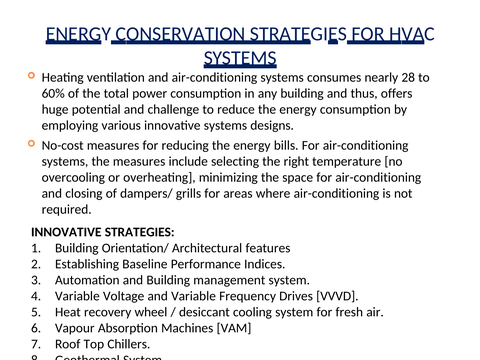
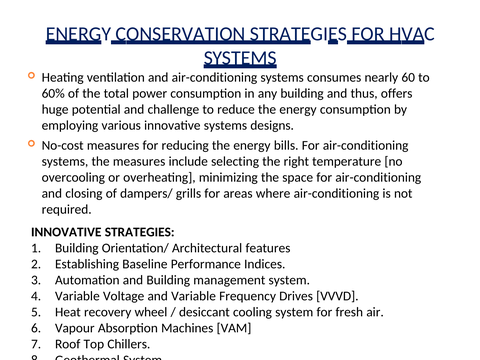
28: 28 -> 60
